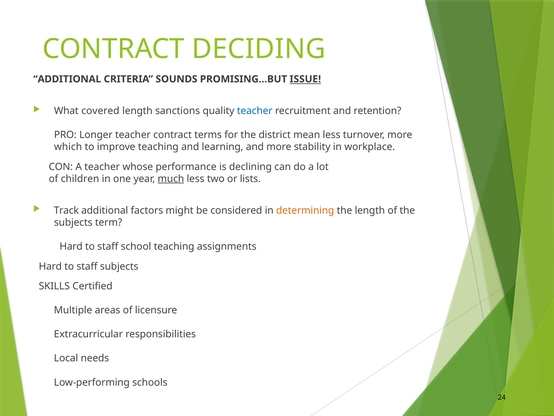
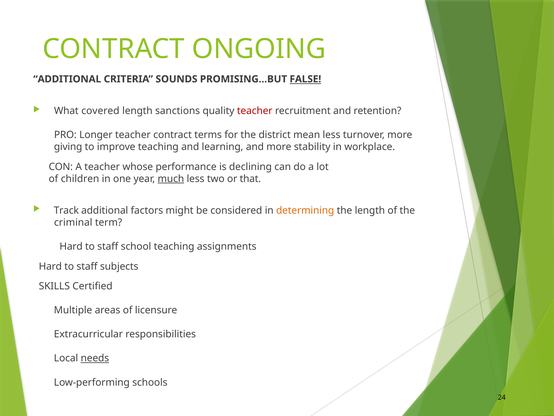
DECIDING: DECIDING -> ONGOING
ISSUE: ISSUE -> FALSE
teacher at (255, 111) colour: blue -> red
which: which -> giving
lists: lists -> that
subjects at (73, 222): subjects -> criminal
needs underline: none -> present
